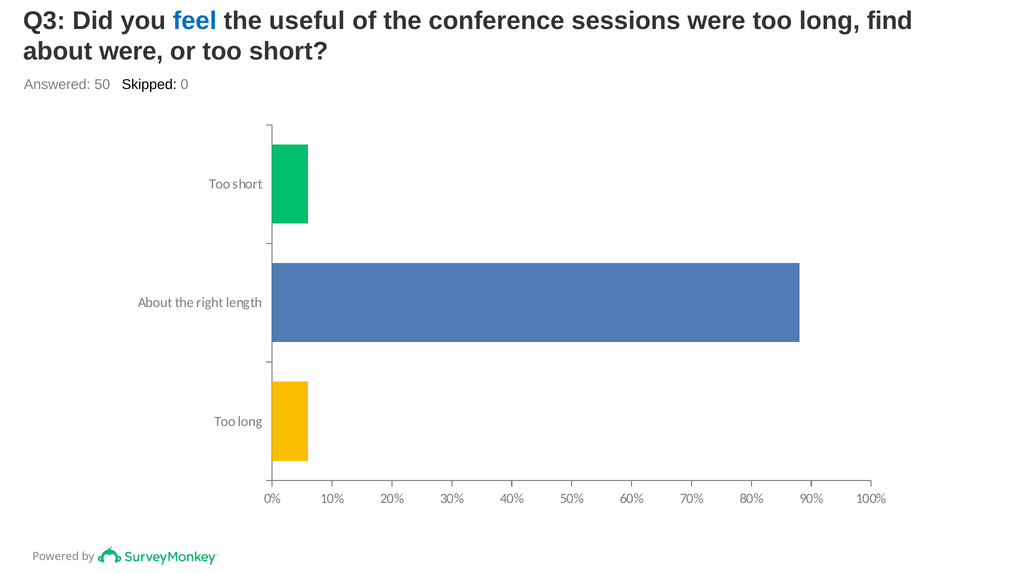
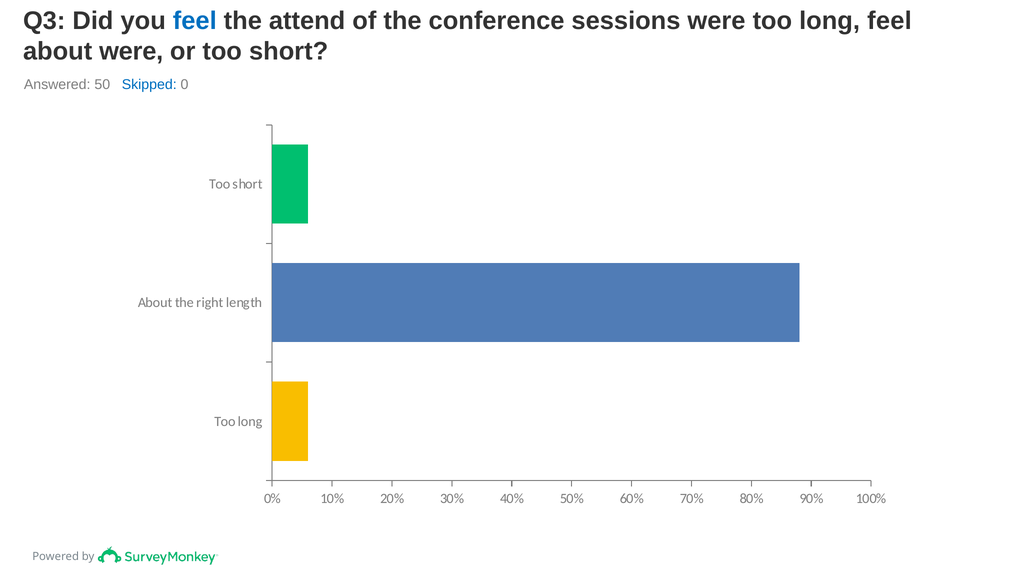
useful: useful -> attend
long find: find -> feel
Skipped colour: black -> blue
